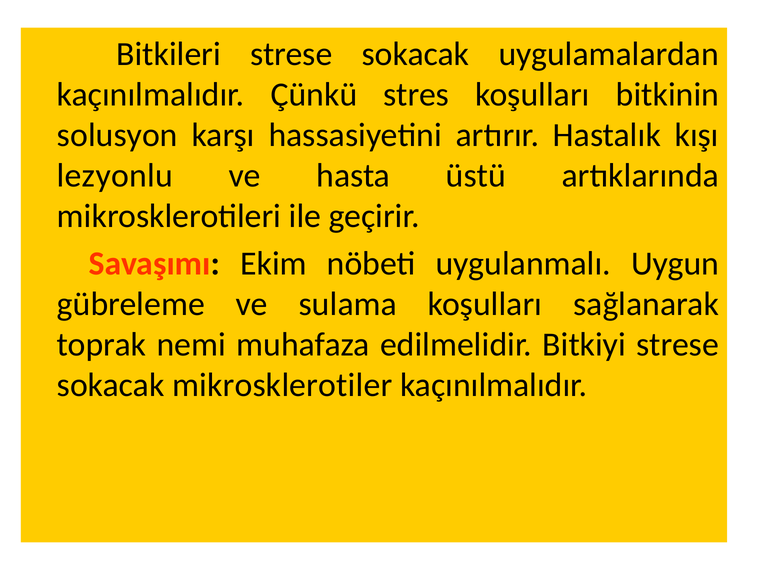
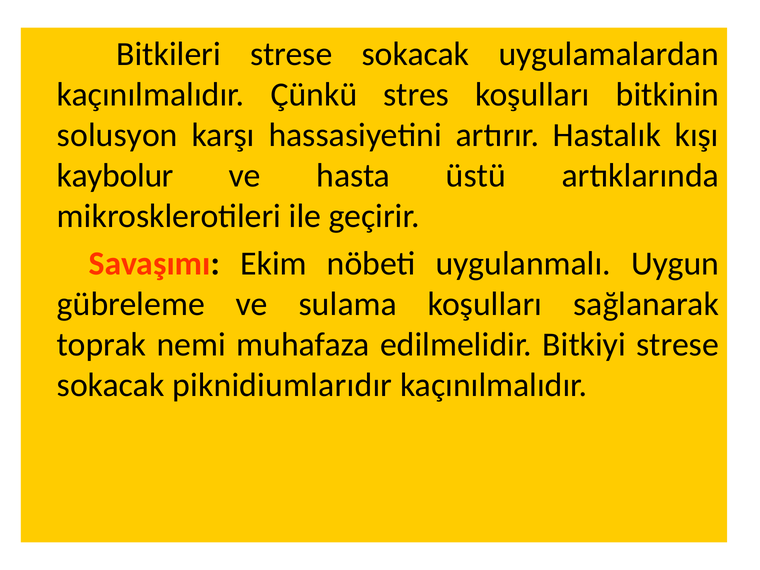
lezyonlu: lezyonlu -> kaybolur
mikrosklerotiler: mikrosklerotiler -> piknidiumlarıdır
